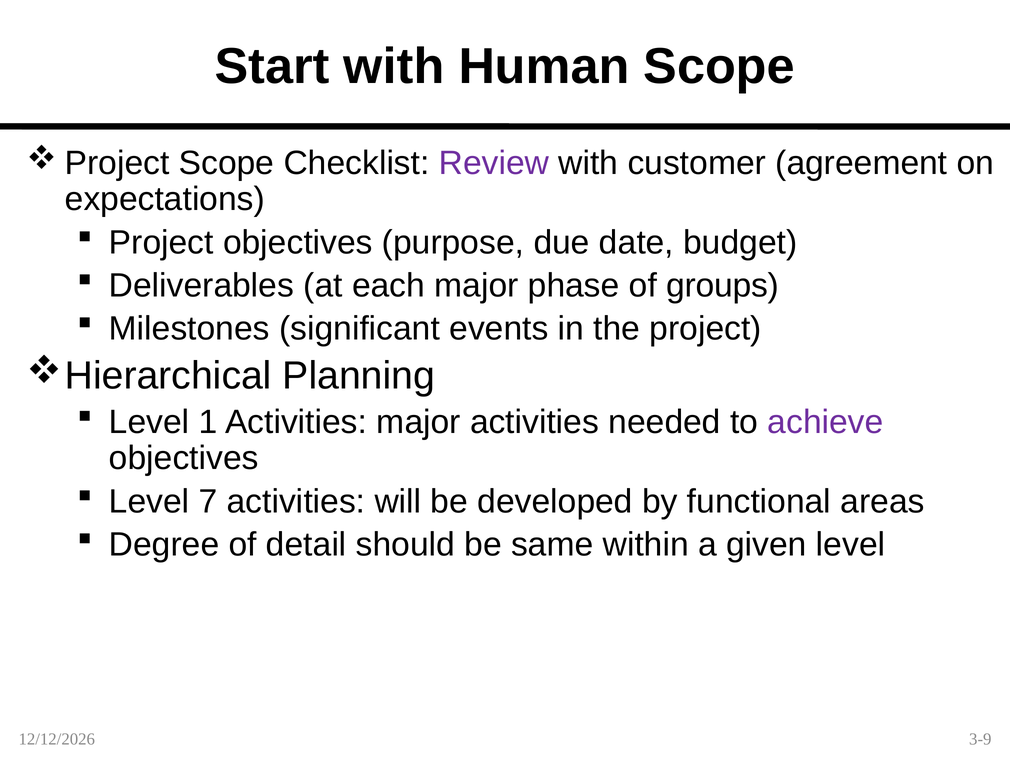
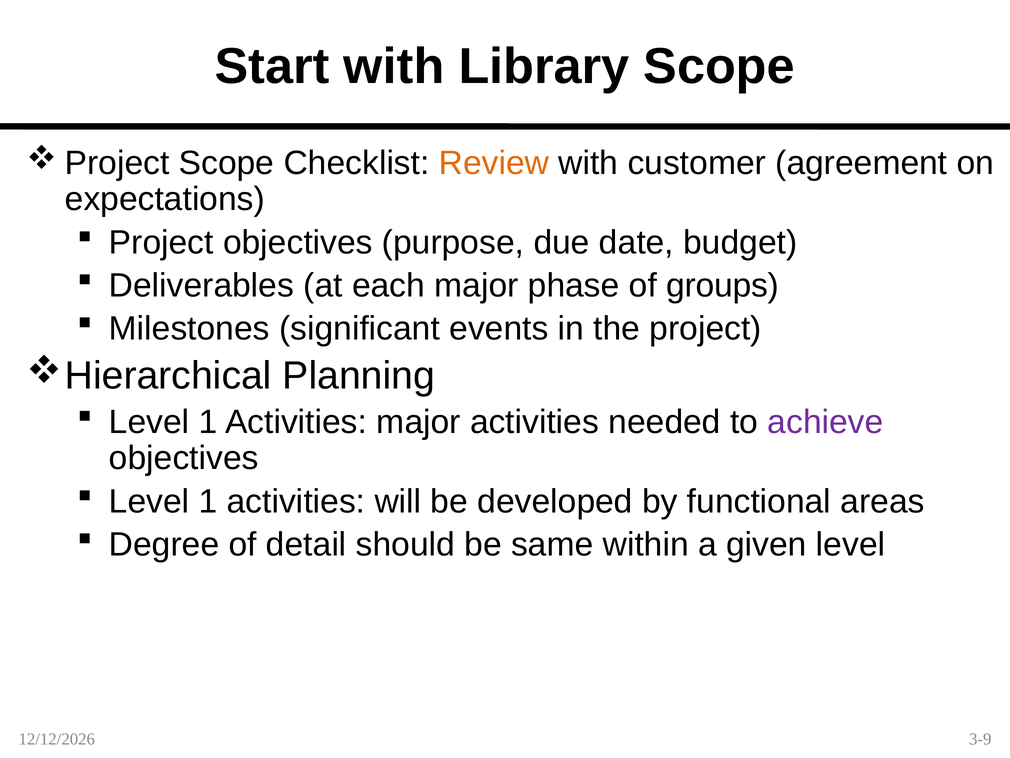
Human: Human -> Library
Review colour: purple -> orange
7 at (208, 501): 7 -> 1
